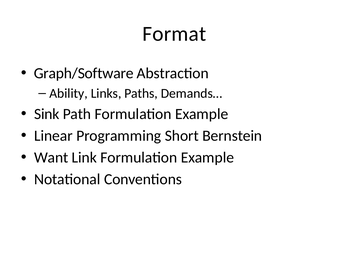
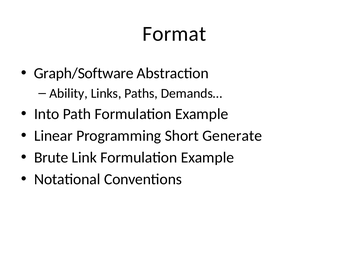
Sink: Sink -> Into
Bernstein: Bernstein -> Generate
Want: Want -> Brute
